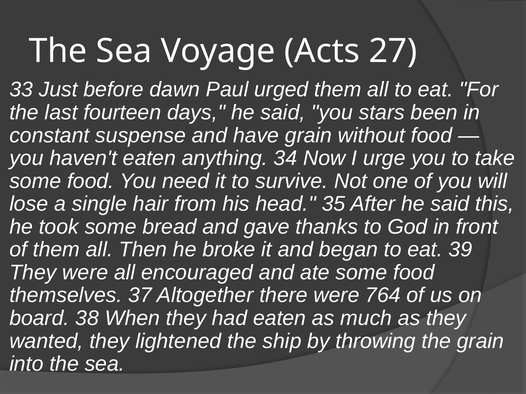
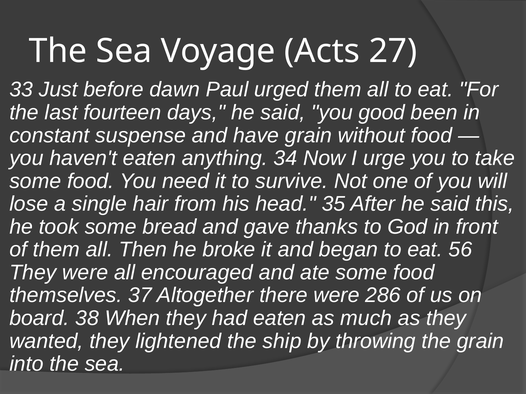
stars: stars -> good
39: 39 -> 56
764: 764 -> 286
